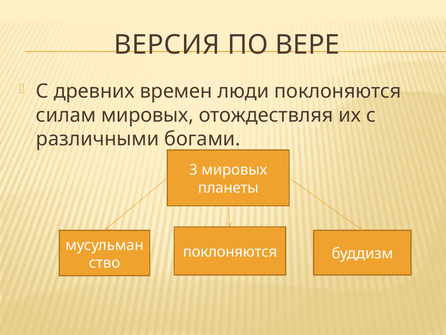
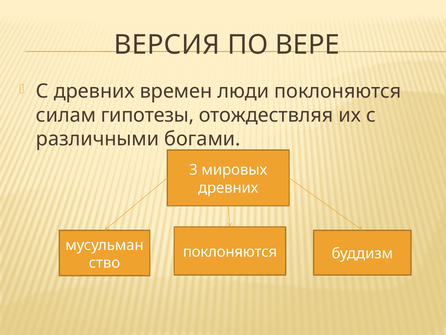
силам мировых: мировых -> гипотезы
планеты at (228, 188): планеты -> древних
